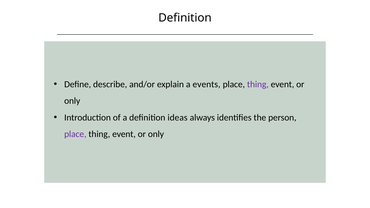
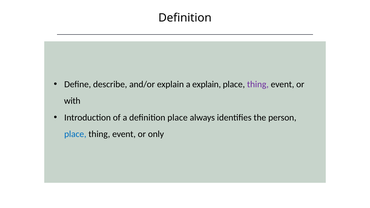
a events: events -> explain
only at (72, 101): only -> with
definition ideas: ideas -> place
place at (75, 134) colour: purple -> blue
